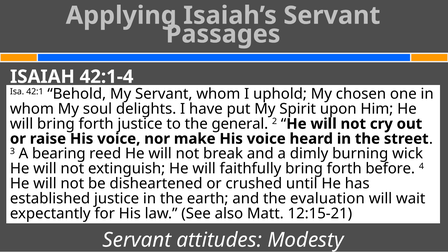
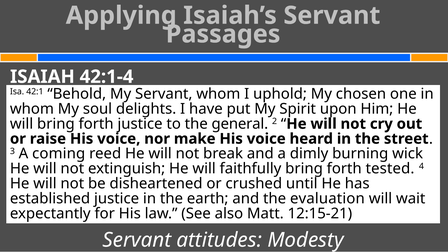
bearing: bearing -> coming
before: before -> tested
